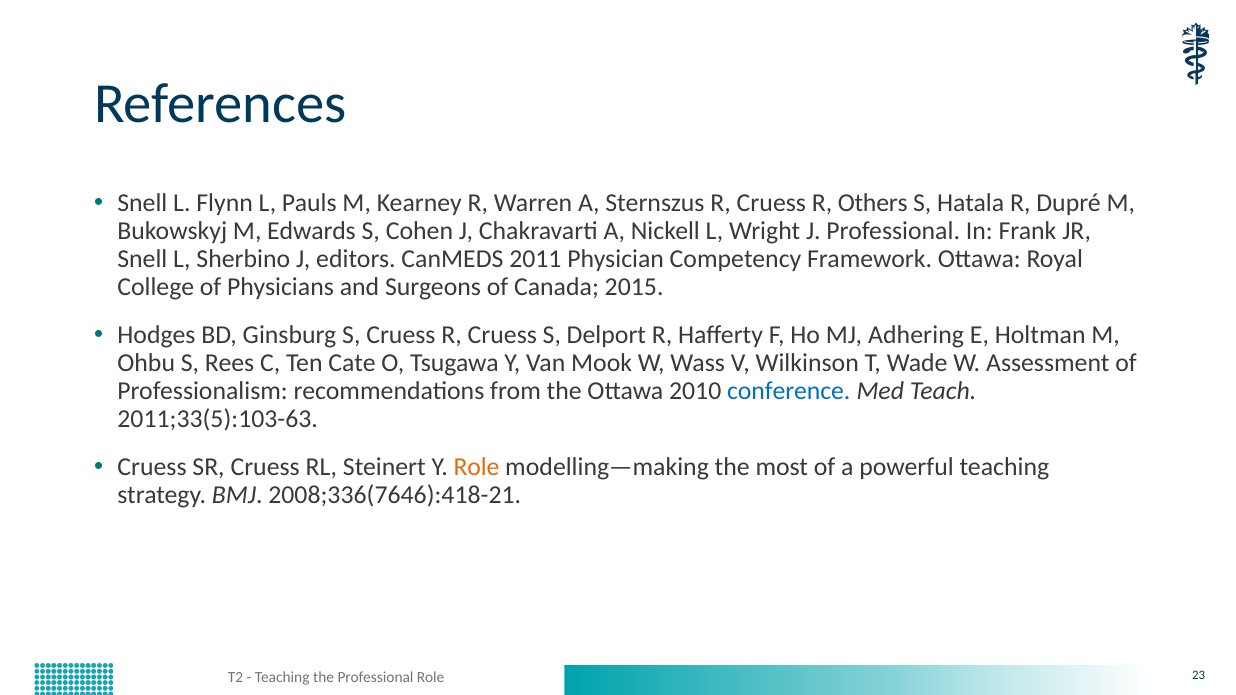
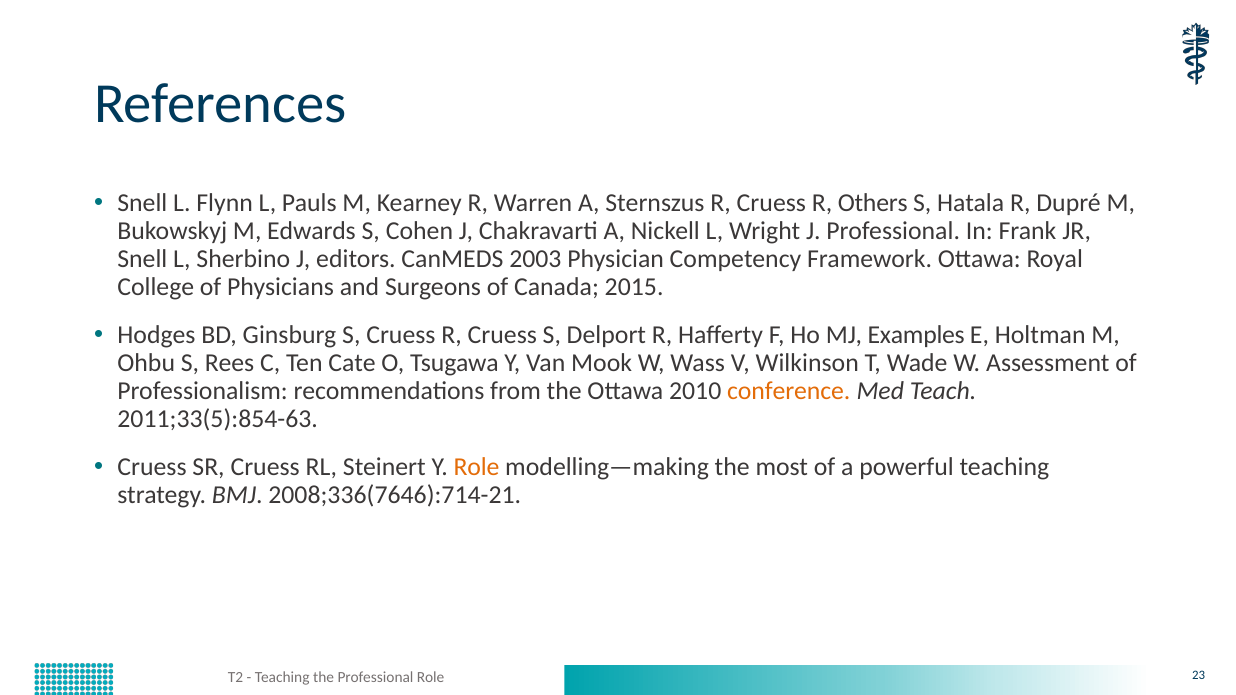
2011: 2011 -> 2003
Adhering: Adhering -> Examples
conference colour: blue -> orange
2011;33(5):103-63: 2011;33(5):103-63 -> 2011;33(5):854-63
2008;336(7646):418-21: 2008;336(7646):418-21 -> 2008;336(7646):714-21
